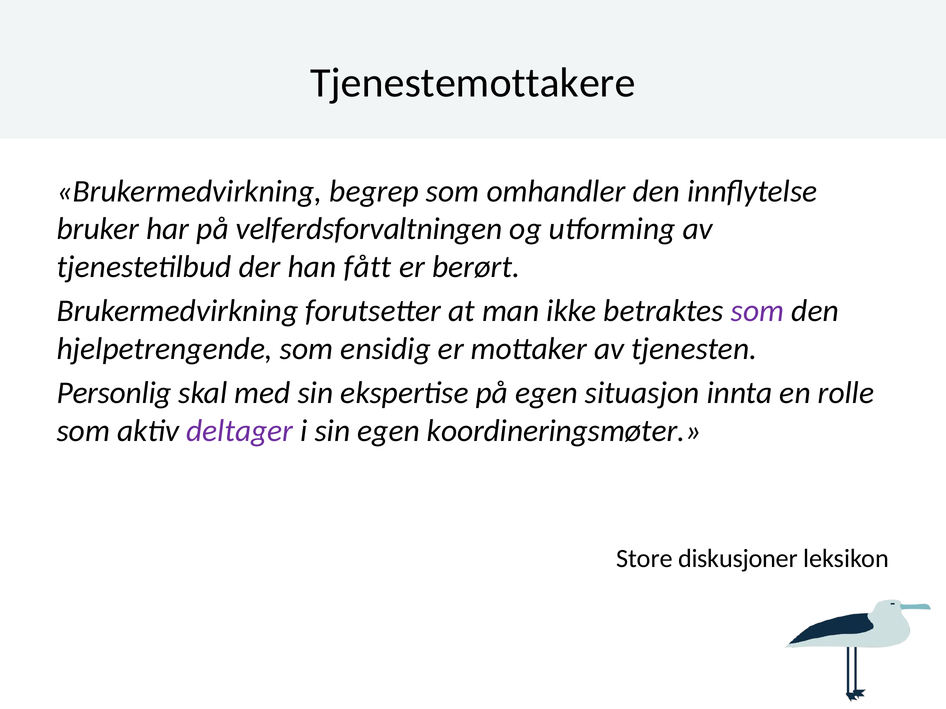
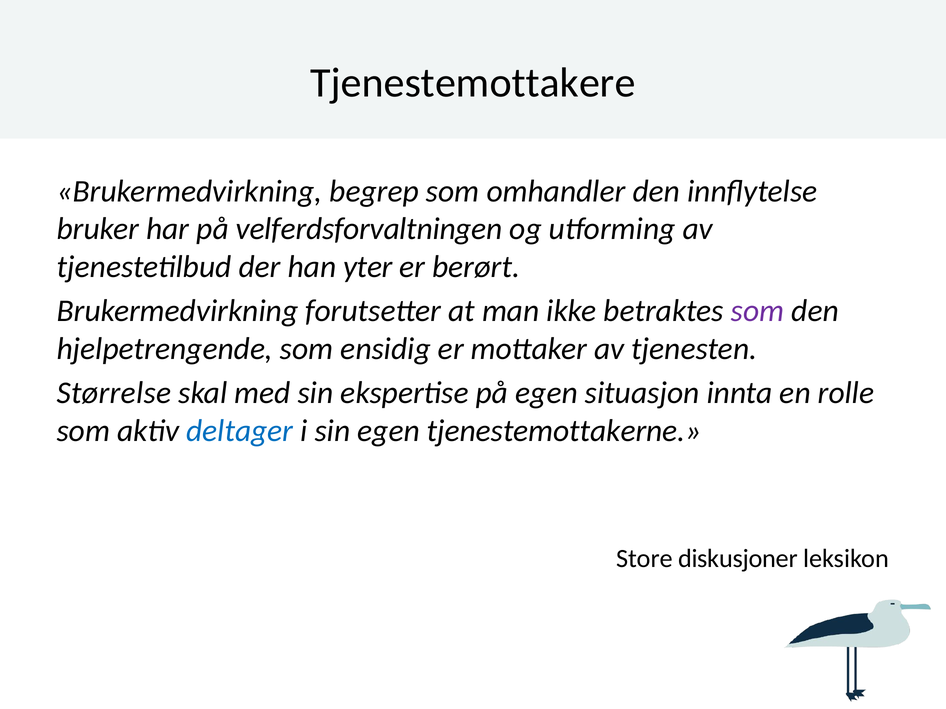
fått: fått -> yter
Personlig: Personlig -> Størrelse
deltager colour: purple -> blue
koordineringsmøter: koordineringsmøter -> tjenestemottakerne
